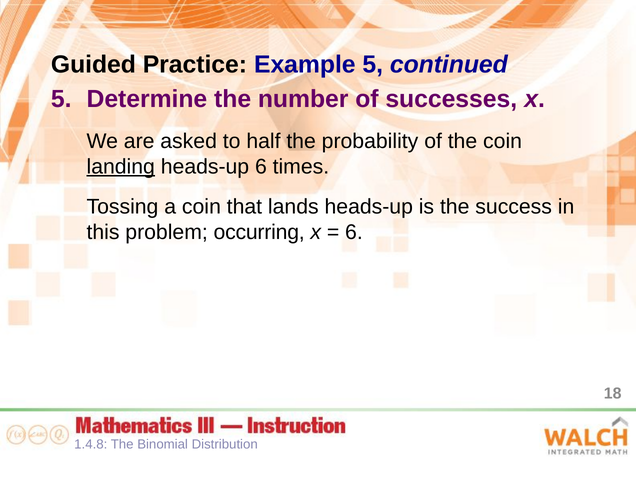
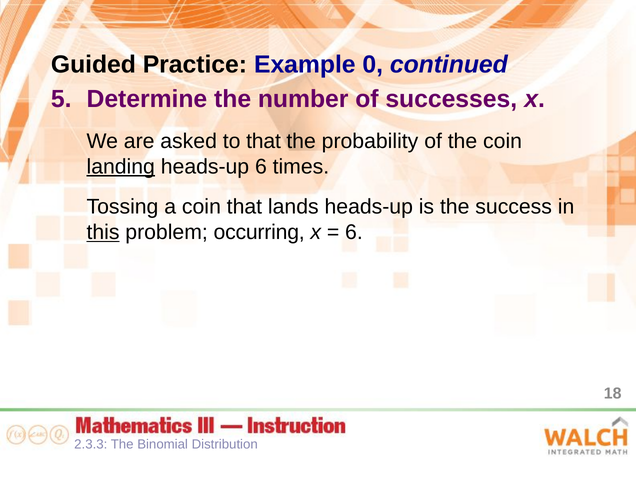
Example 5: 5 -> 0
to half: half -> that
this underline: none -> present
1.4.8: 1.4.8 -> 2.3.3
